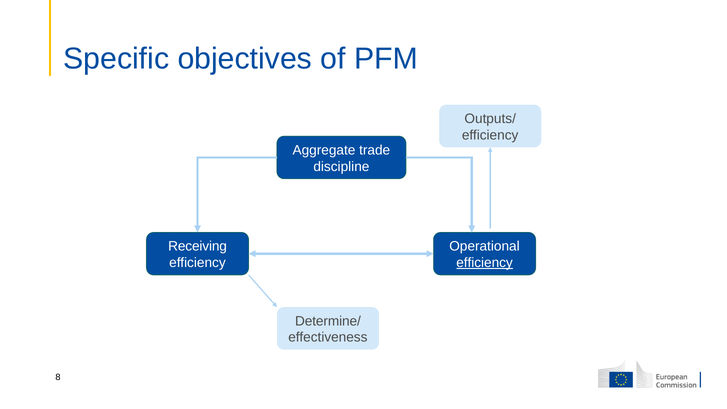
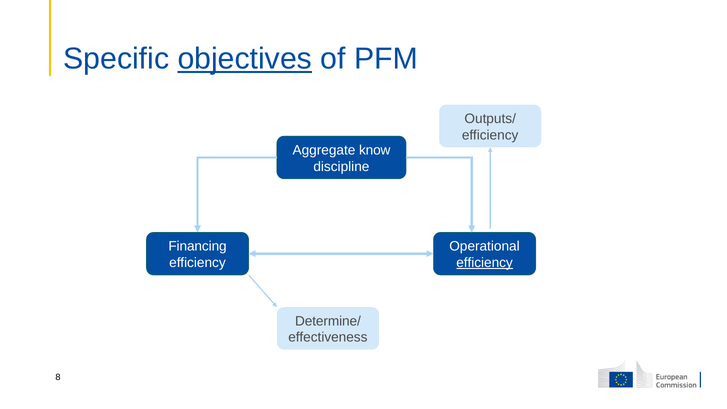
objectives underline: none -> present
trade: trade -> know
Receiving: Receiving -> Financing
